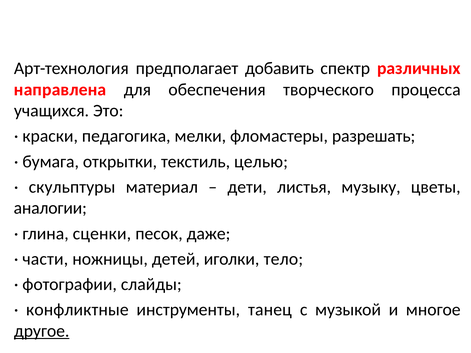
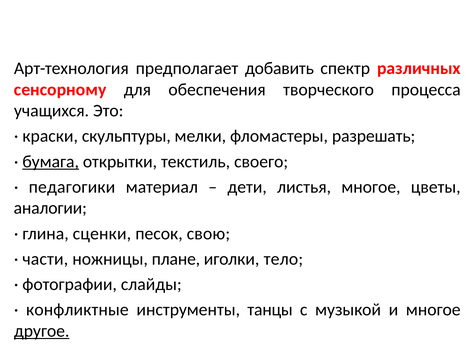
направлена: направлена -> сенсорному
педагогика: педагогика -> скульптуры
бумага underline: none -> present
целью: целью -> своего
скульптуры: скульптуры -> педагогики
листья музыку: музыку -> многое
даже: даже -> свою
детей: детей -> плане
танец: танец -> танцы
